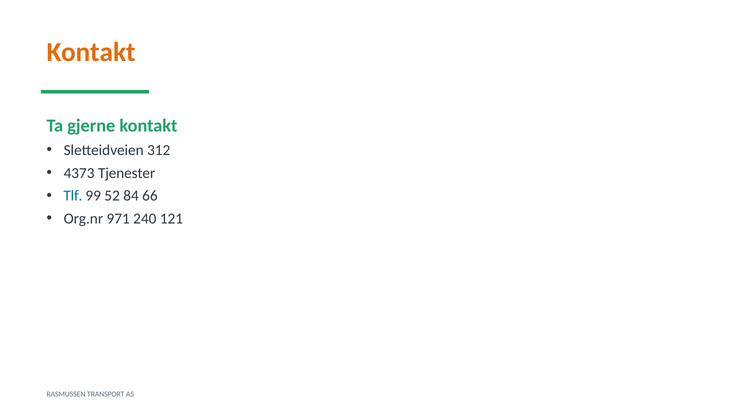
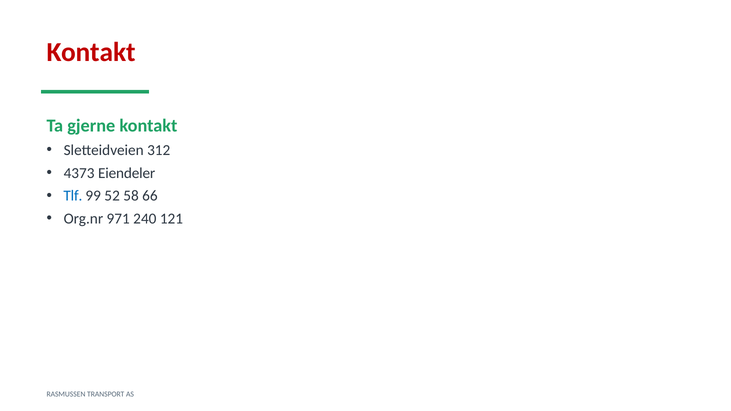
Kontakt at (91, 52) colour: orange -> red
Tjenester: Tjenester -> Eiendeler
84: 84 -> 58
